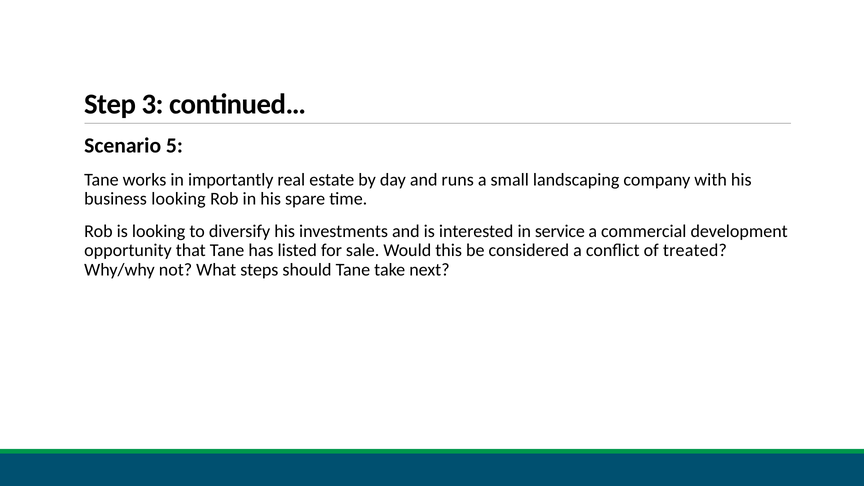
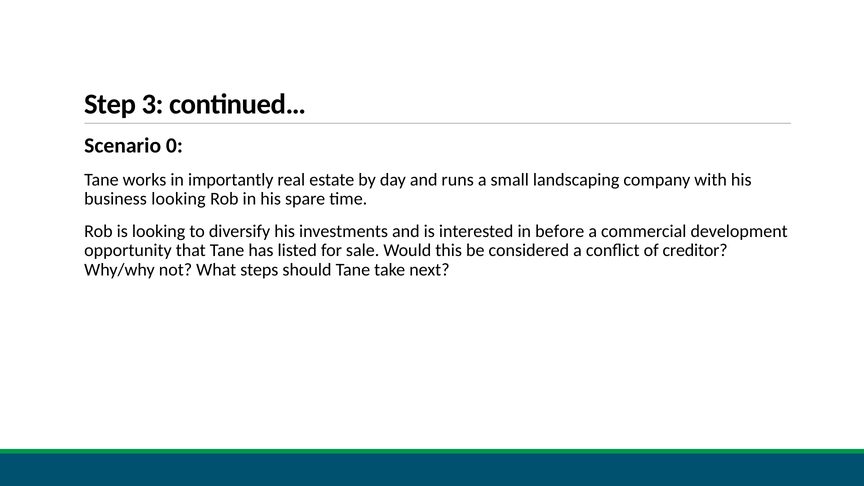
5: 5 -> 0
service: service -> before
treated: treated -> creditor
